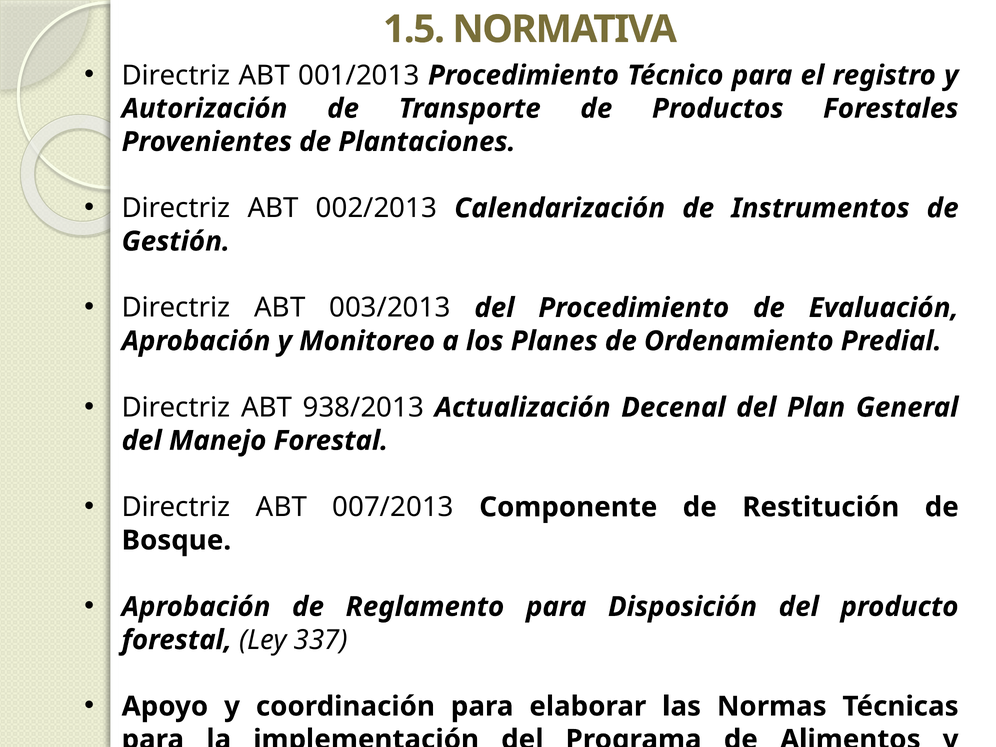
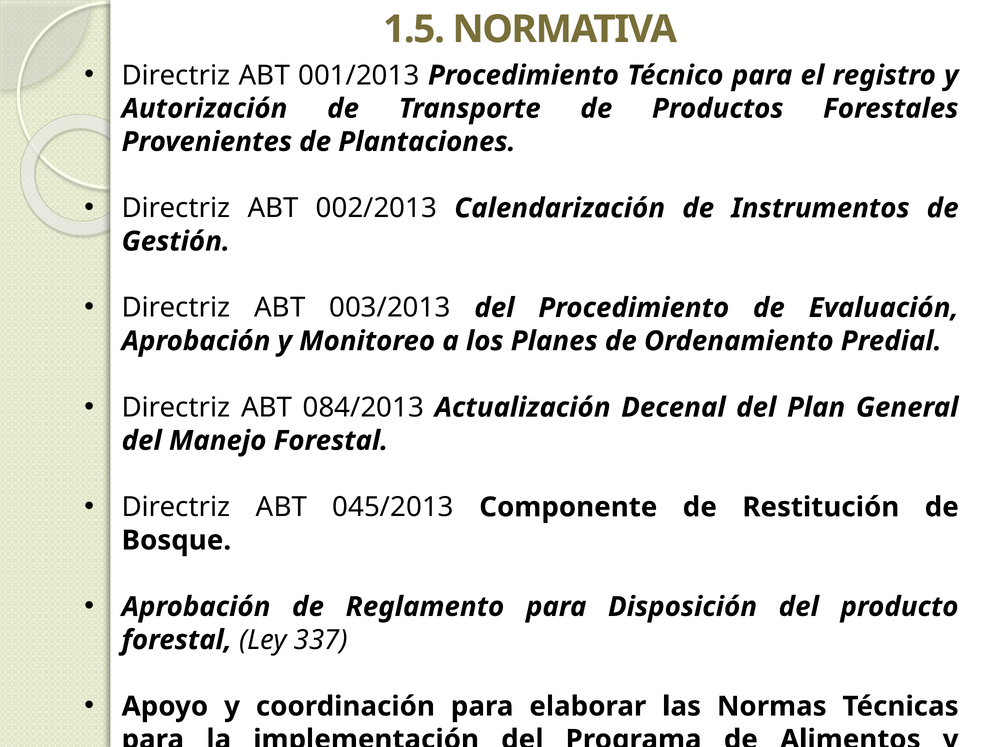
938/2013: 938/2013 -> 084/2013
007/2013: 007/2013 -> 045/2013
